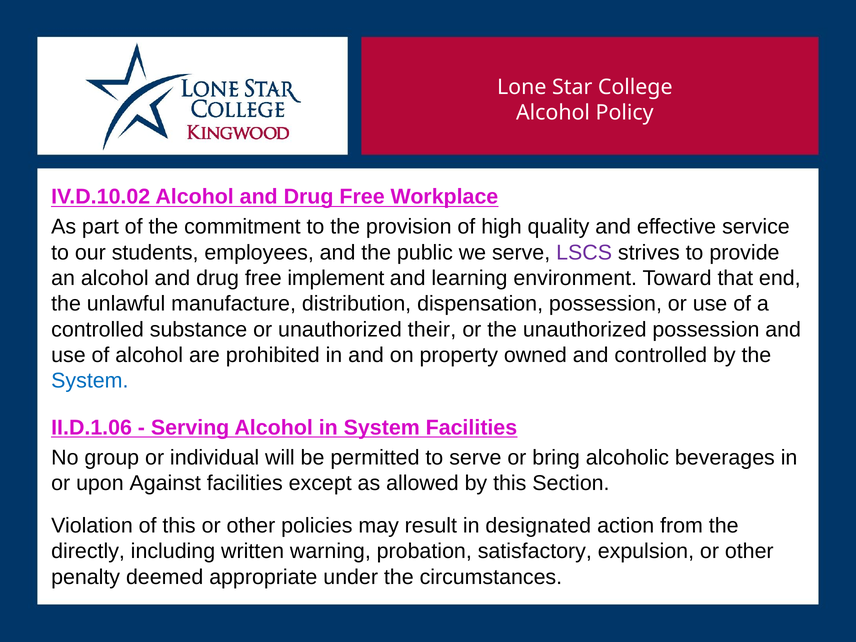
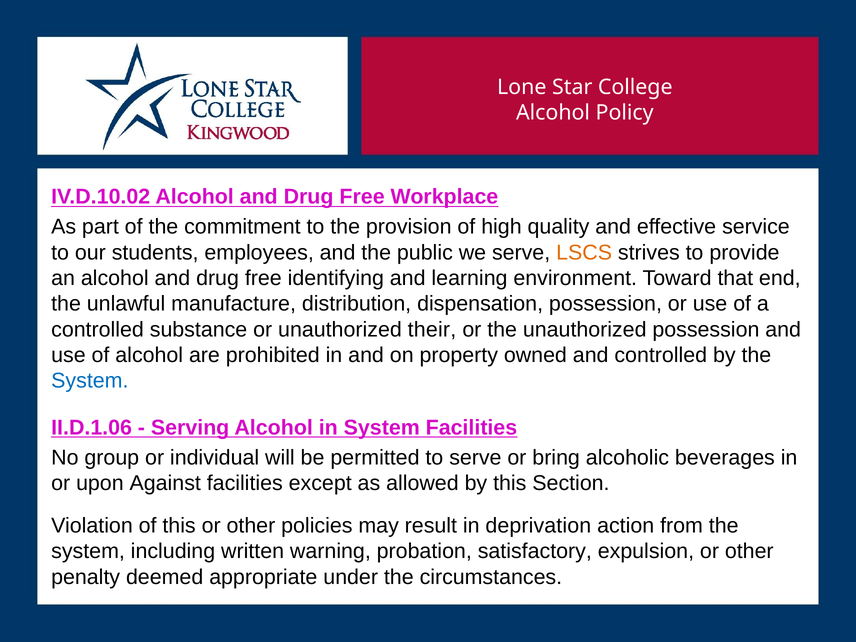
LSCS colour: purple -> orange
implement: implement -> identifying
designated: designated -> deprivation
directly at (88, 551): directly -> system
